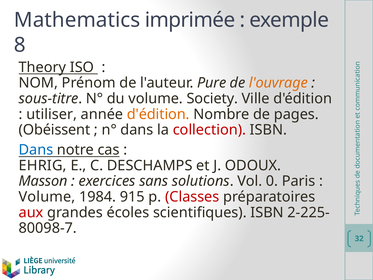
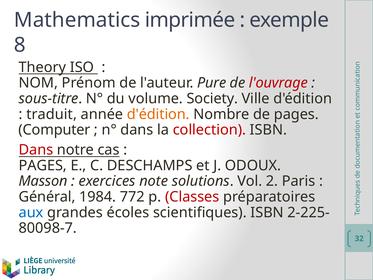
l'ouvrage colour: orange -> red
utiliser: utiliser -> traduit
Obéissent: Obéissent -> Computer
Dans at (36, 150) colour: blue -> red
EHRIG at (43, 165): EHRIG -> PAGES
sans: sans -> note
0: 0 -> 2
Volume at (47, 197): Volume -> Général
915: 915 -> 772
aux colour: red -> blue
